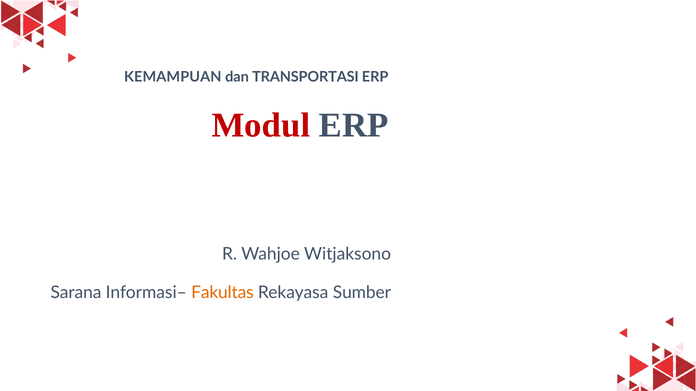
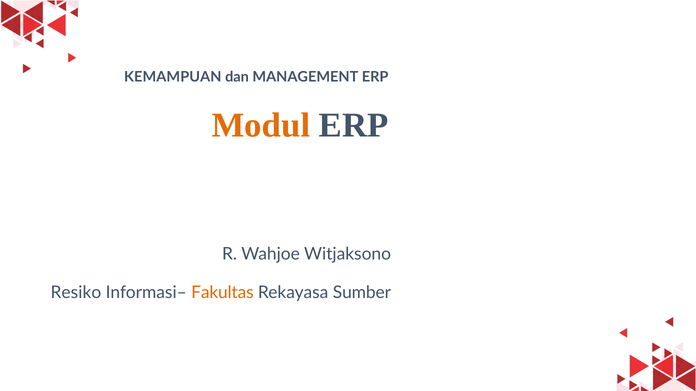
TRANSPORTASI: TRANSPORTASI -> MANAGEMENT
Modul colour: red -> orange
Sarana: Sarana -> Resiko
